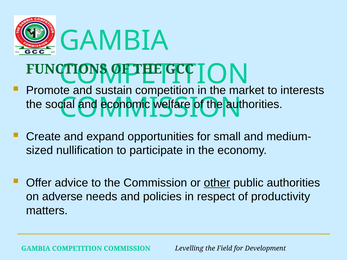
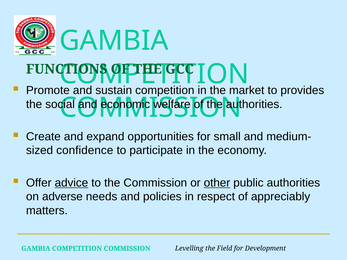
interests: interests -> provides
nullification: nullification -> confidence
advice underline: none -> present
productivity: productivity -> appreciably
